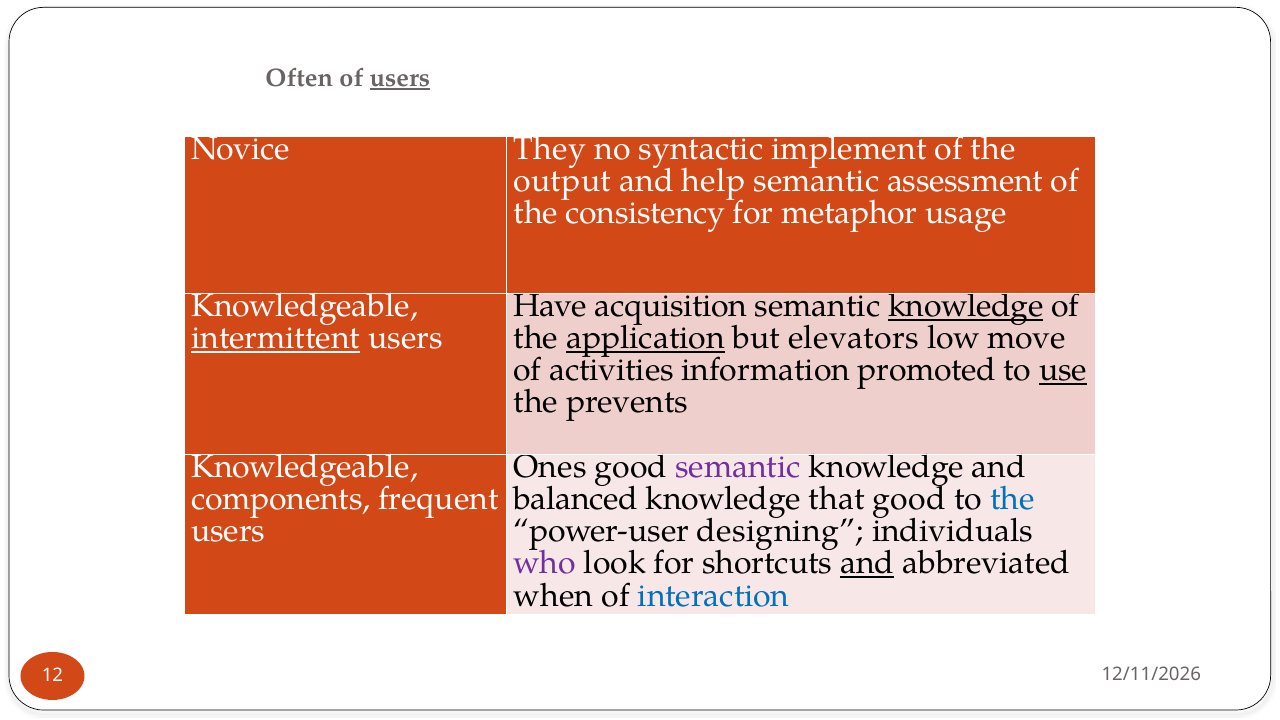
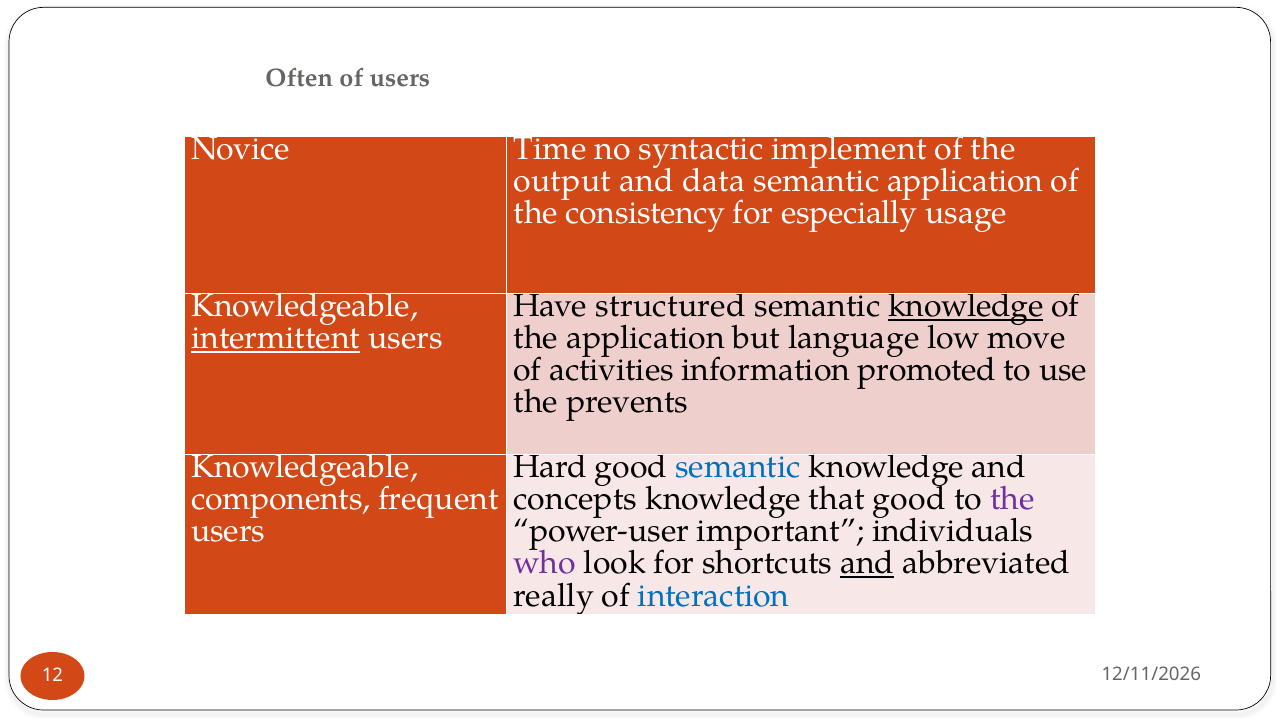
users at (400, 78) underline: present -> none
They: They -> Time
help: help -> data
semantic assessment: assessment -> application
metaphor: metaphor -> especially
acquisition: acquisition -> structured
application at (645, 338) underline: present -> none
elevators: elevators -> language
use underline: present -> none
Ones: Ones -> Hard
semantic at (738, 467) colour: purple -> blue
balanced: balanced -> concepts
the at (1012, 499) colour: blue -> purple
designing: designing -> important
when: when -> really
